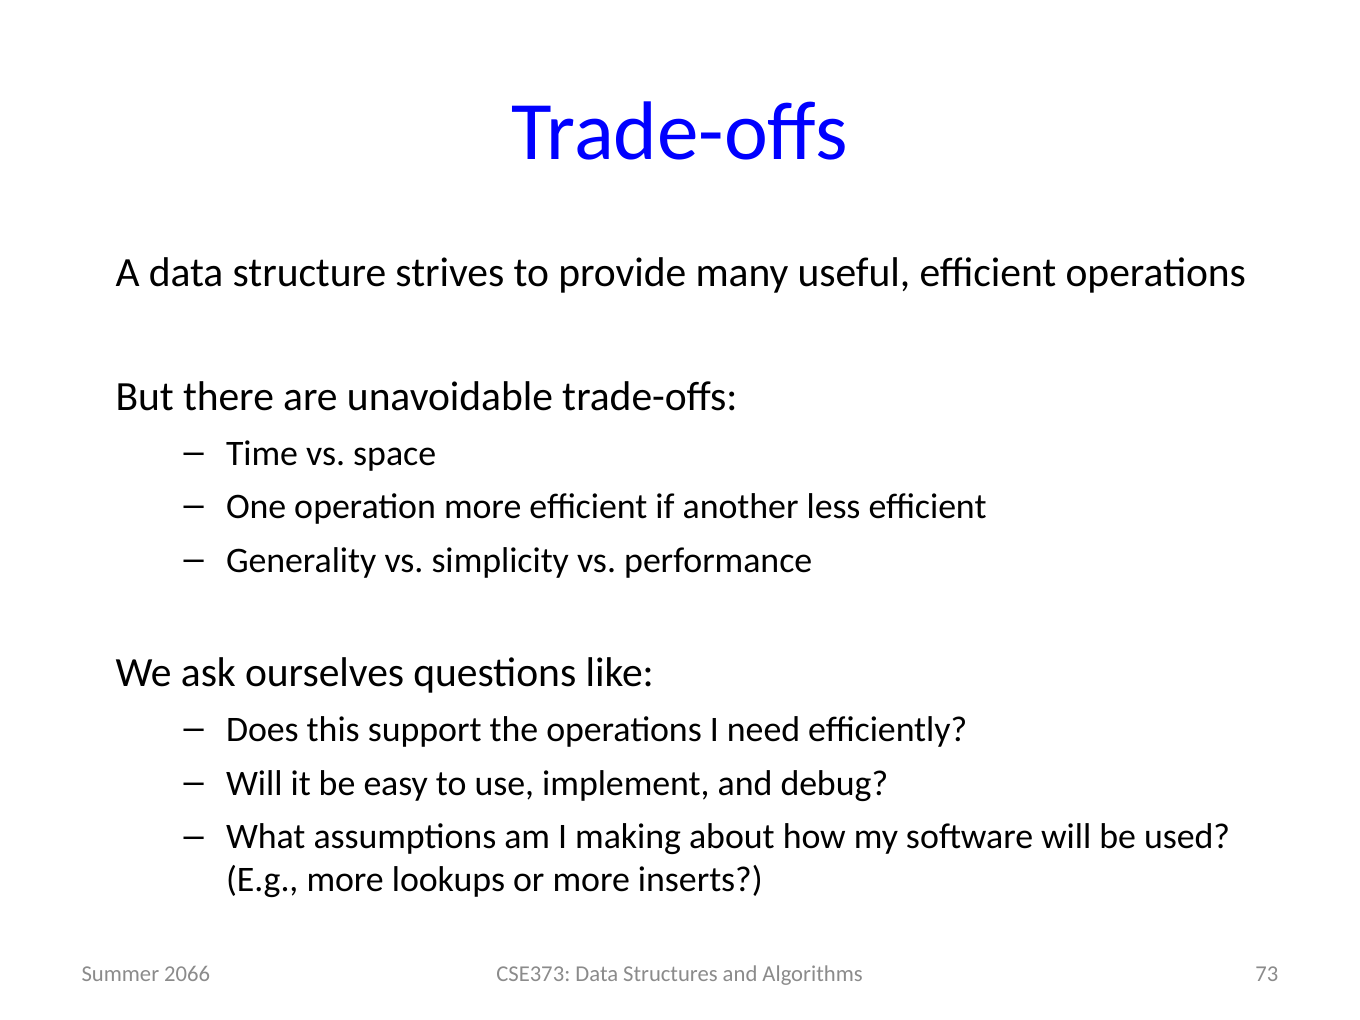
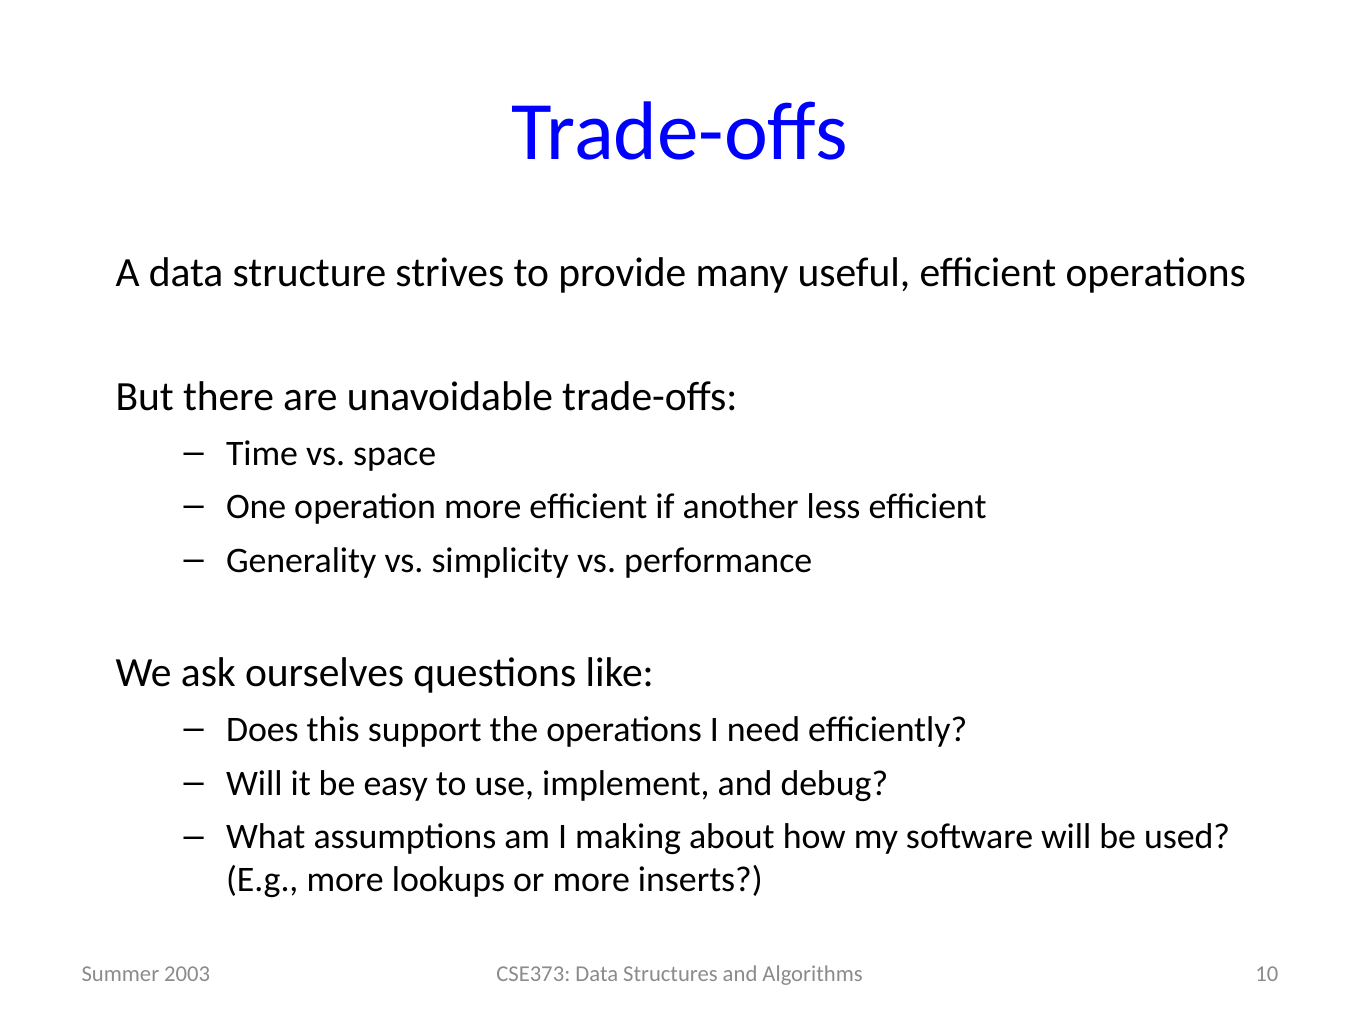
73: 73 -> 10
2066: 2066 -> 2003
